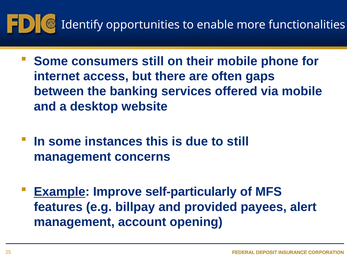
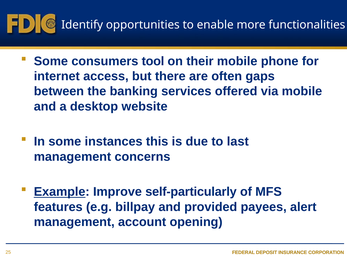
consumers still: still -> tool
to still: still -> last
